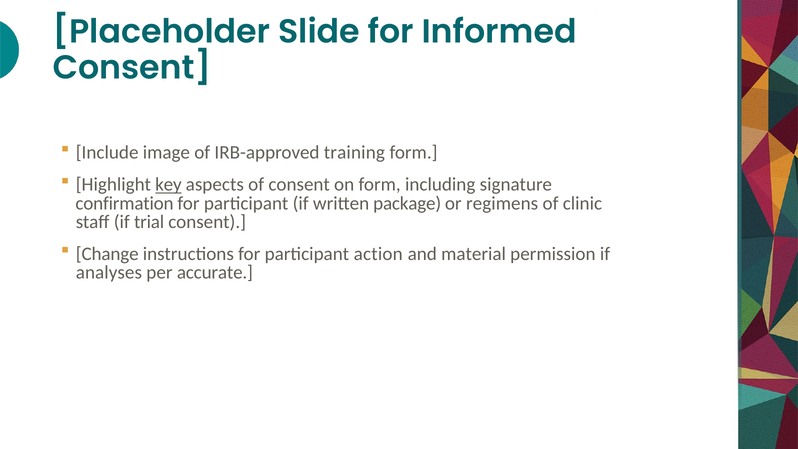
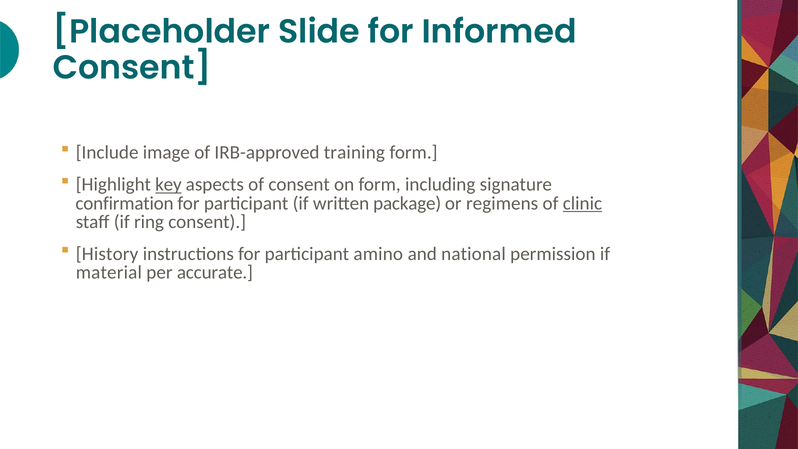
clinic underline: none -> present
trial: trial -> ring
Change: Change -> History
action: action -> amino
material: material -> national
analyses: analyses -> material
